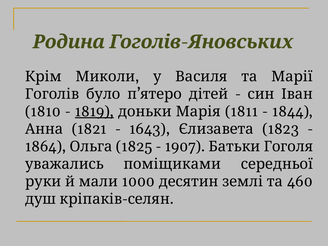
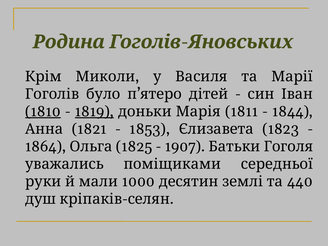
1810 underline: none -> present
1643: 1643 -> 1853
460: 460 -> 440
